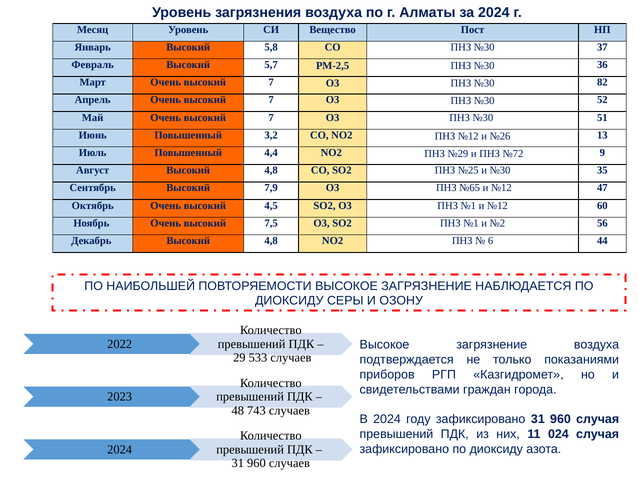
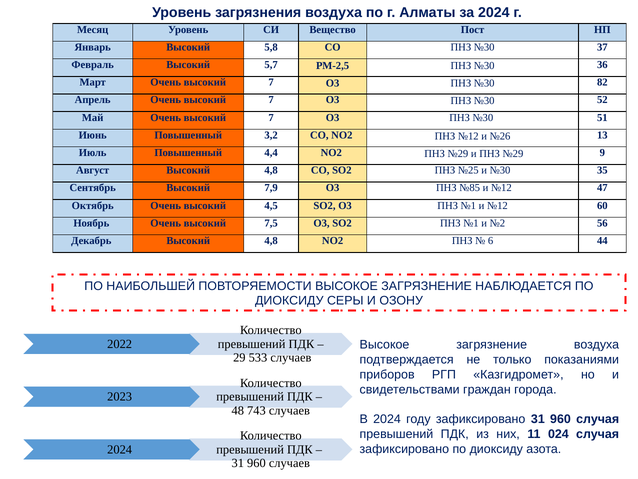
и ПНЗ №72: №72 -> №29
№65: №65 -> №85
